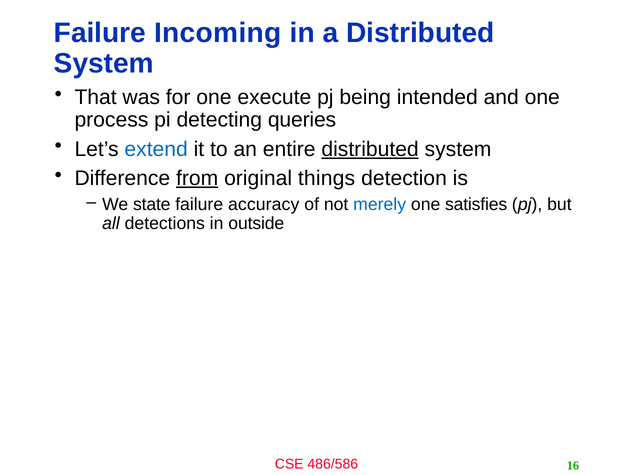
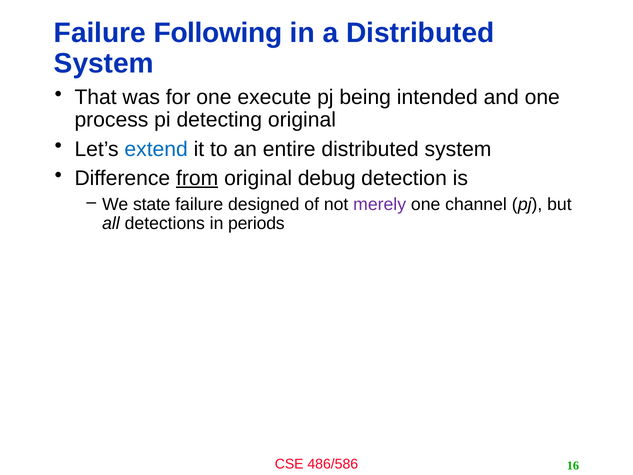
Incoming: Incoming -> Following
detecting queries: queries -> original
distributed at (370, 149) underline: present -> none
things: things -> debug
accuracy: accuracy -> designed
merely colour: blue -> purple
satisfies: satisfies -> channel
outside: outside -> periods
